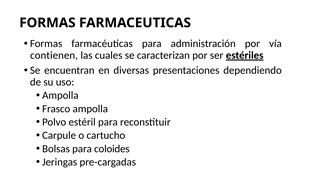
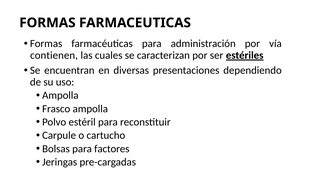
coloides: coloides -> factores
